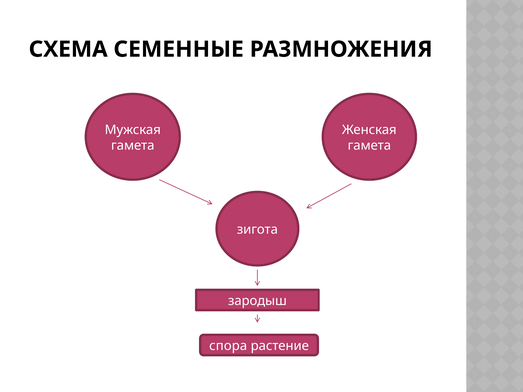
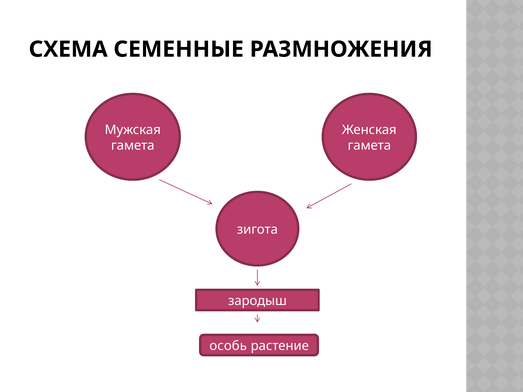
спора: спора -> особь
